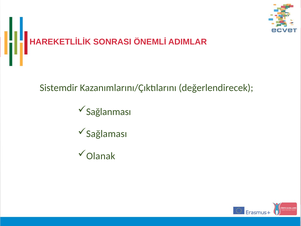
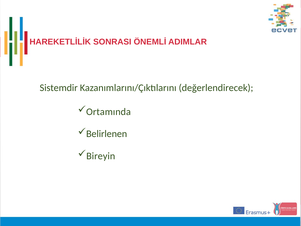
Sağlanması: Sağlanması -> Ortamında
Sağlaması: Sağlaması -> Belirlenen
Olanak: Olanak -> Bireyin
